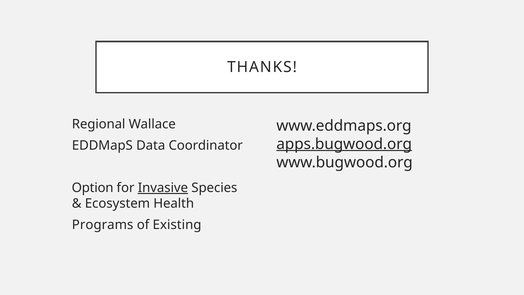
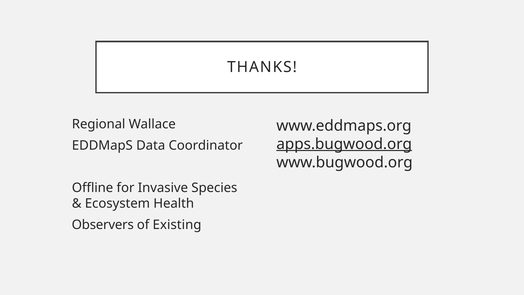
Option: Option -> Offline
Invasive underline: present -> none
Programs: Programs -> Observers
